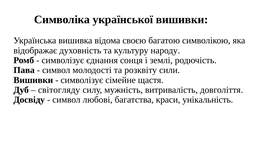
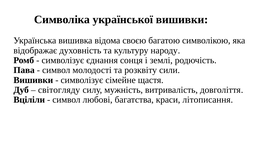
Досвіду: Досвіду -> Вціліли
унікальність: унікальність -> літописання
